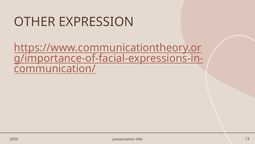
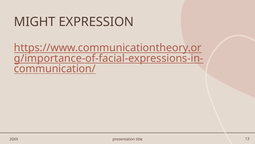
OTHER: OTHER -> MIGHT
